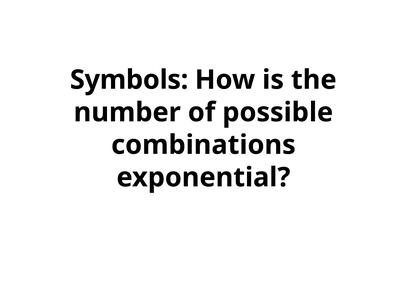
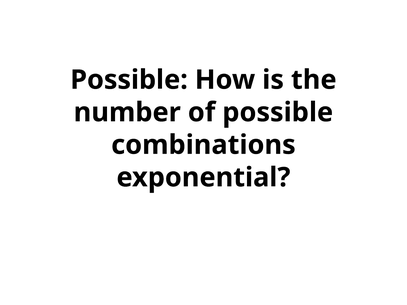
Symbols at (129, 80): Symbols -> Possible
